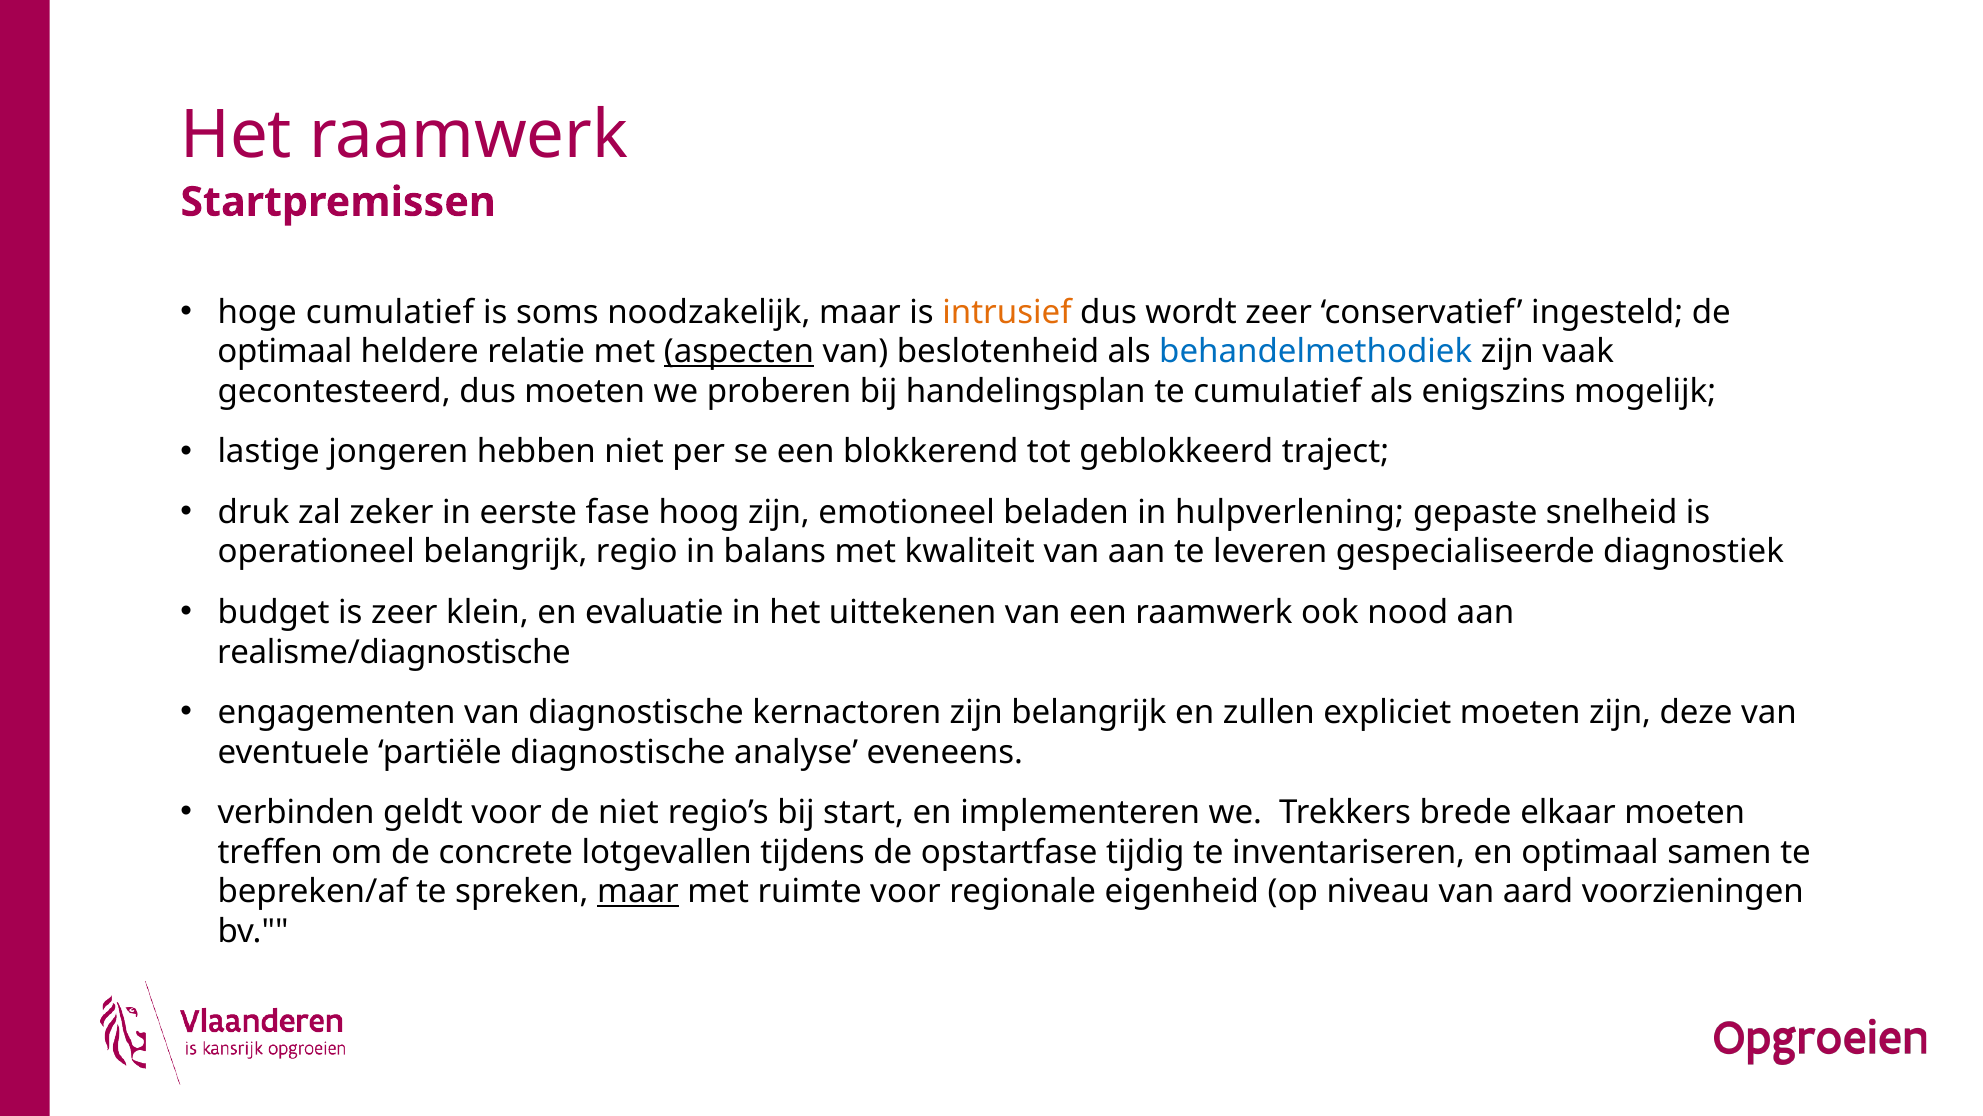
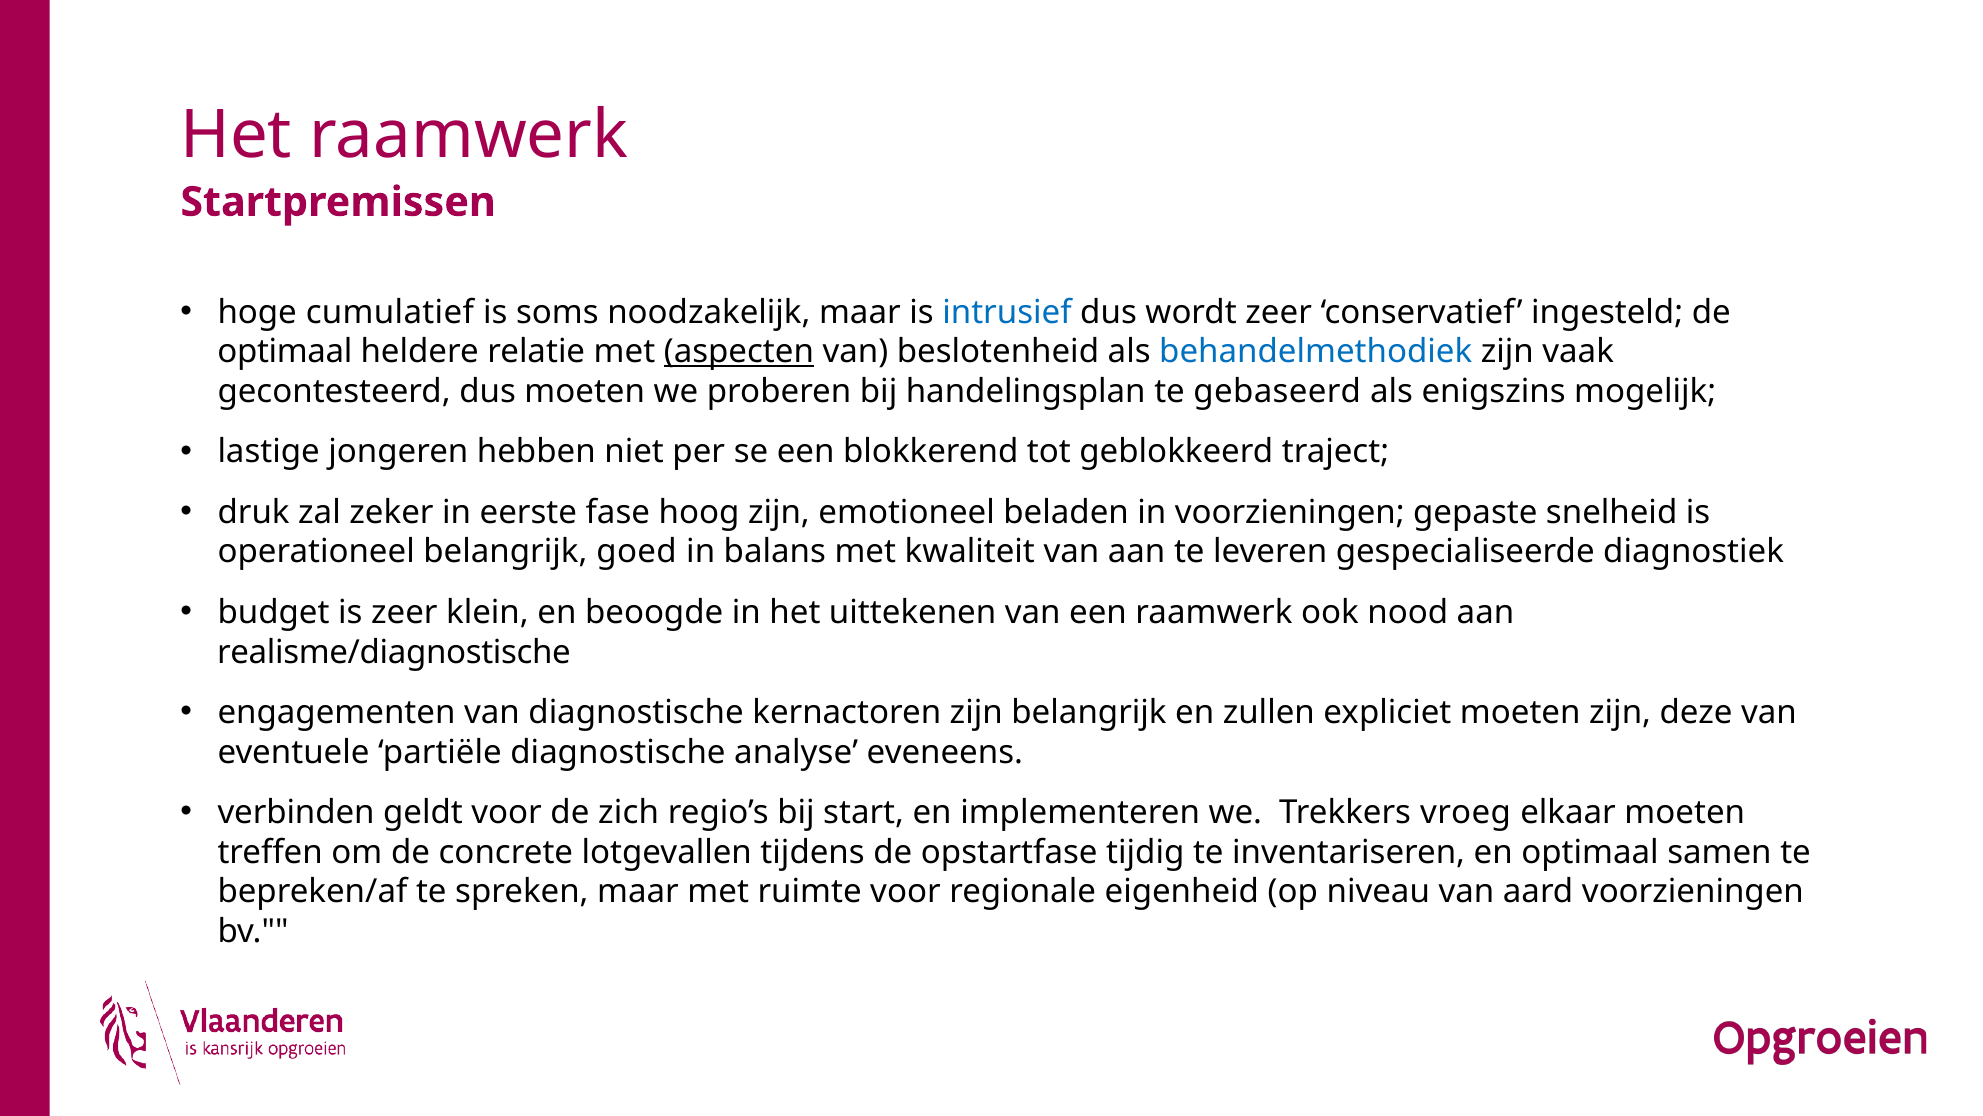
intrusief colour: orange -> blue
te cumulatief: cumulatief -> gebaseerd
in hulpverlening: hulpverlening -> voorzieningen
regio: regio -> goed
evaluatie: evaluatie -> beoogde
de niet: niet -> zich
brede: brede -> vroeg
maar at (638, 892) underline: present -> none
